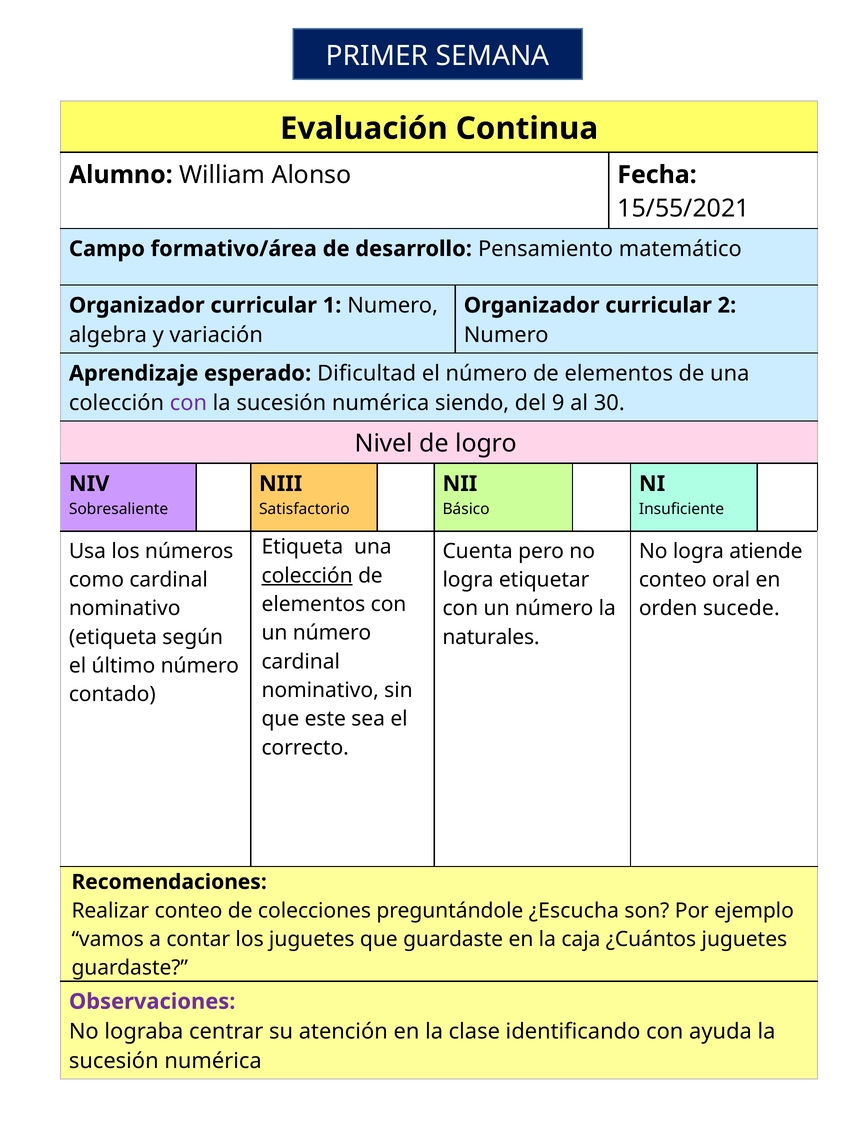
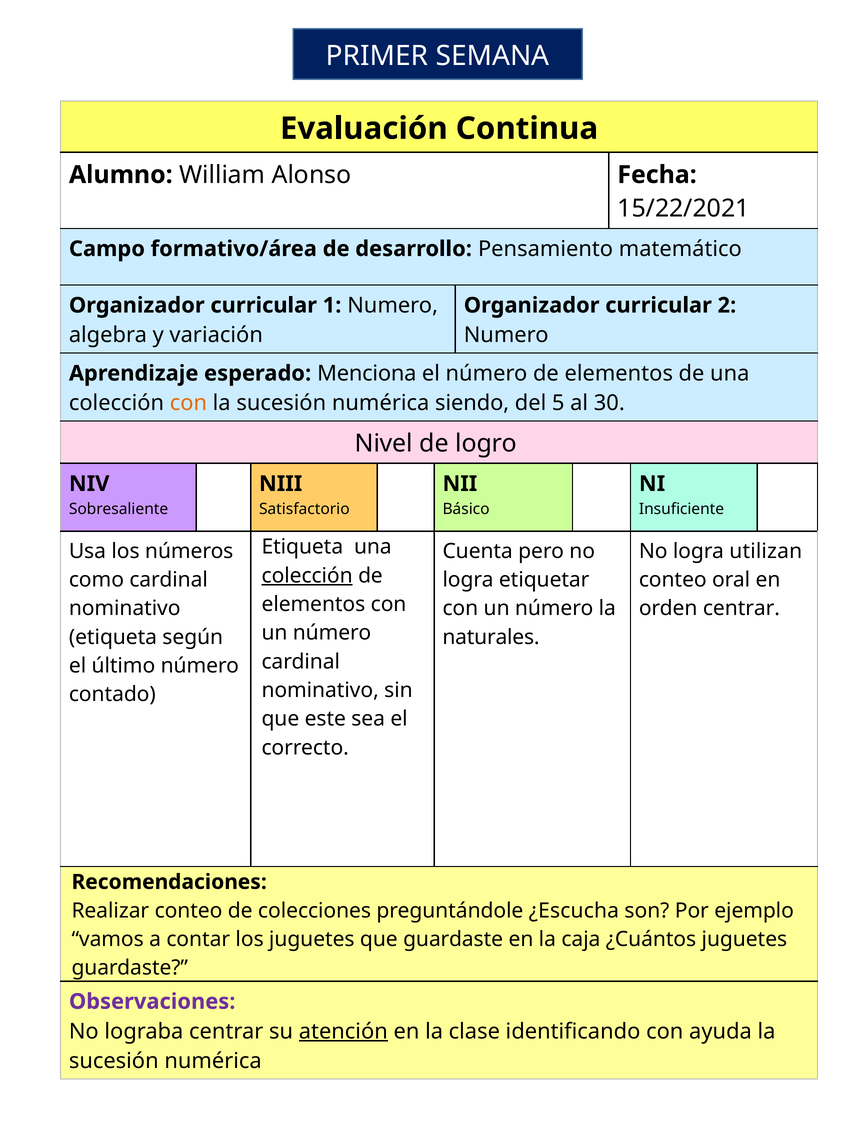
15/55/2021: 15/55/2021 -> 15/22/2021
Dificultad: Dificultad -> Menciona
con at (188, 403) colour: purple -> orange
9: 9 -> 5
atiende: atiende -> utilizan
orden sucede: sucede -> centrar
atención underline: none -> present
